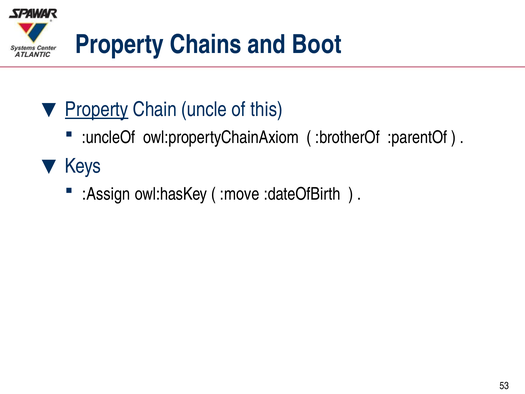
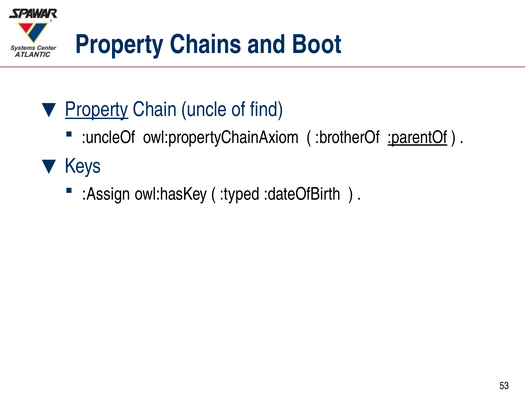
this: this -> find
:parentOf underline: none -> present
:move: :move -> :typed
